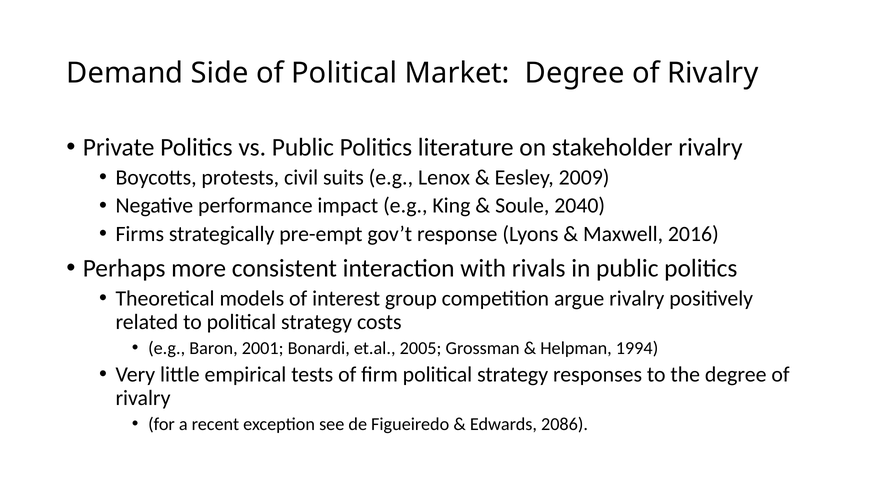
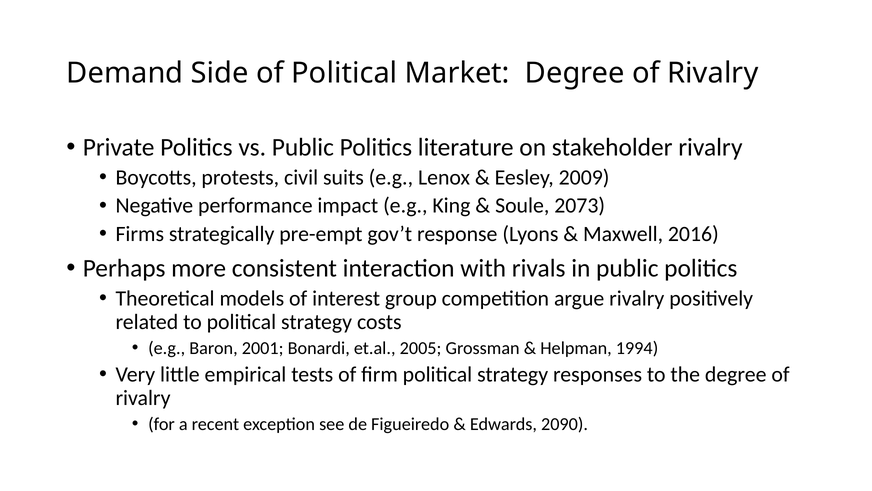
2040: 2040 -> 2073
2086: 2086 -> 2090
